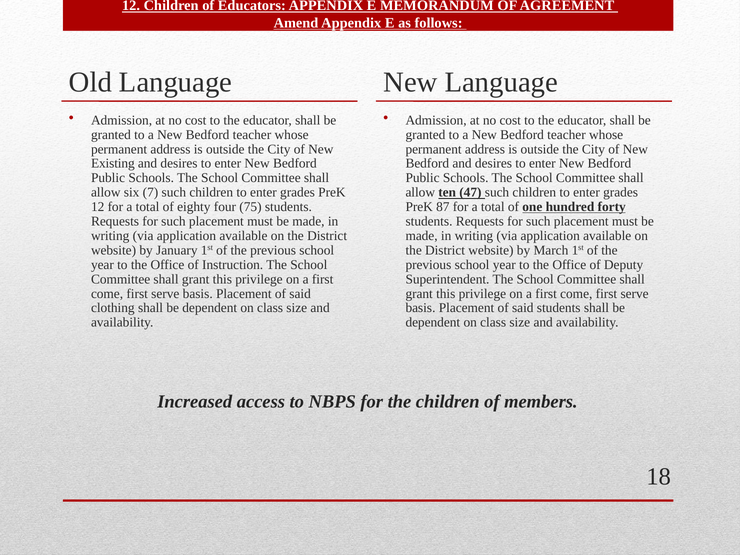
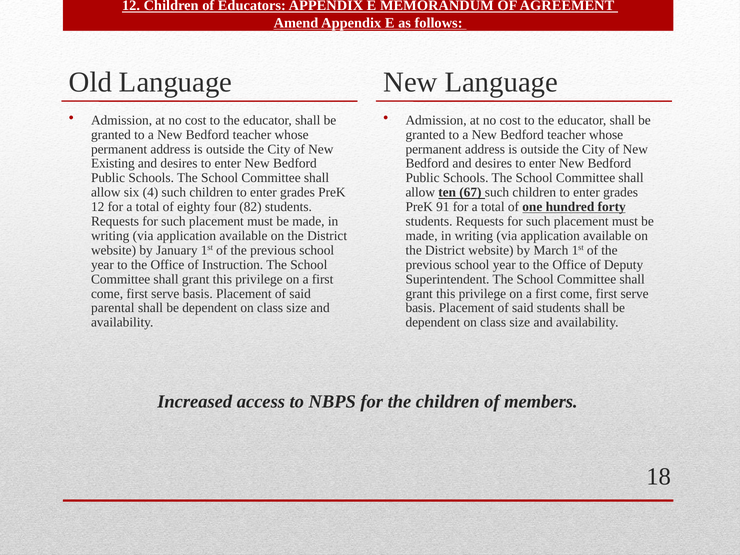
7: 7 -> 4
47: 47 -> 67
75: 75 -> 82
87: 87 -> 91
clothing: clothing -> parental
